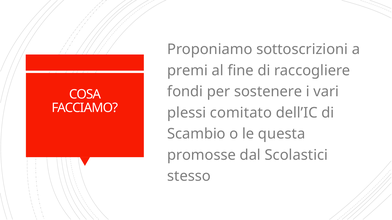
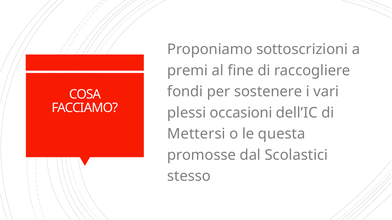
comitato: comitato -> occasioni
Scambio: Scambio -> Mettersi
